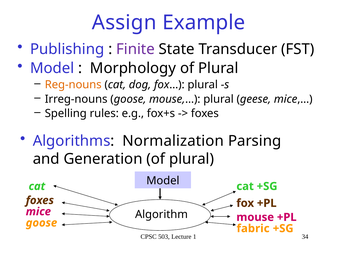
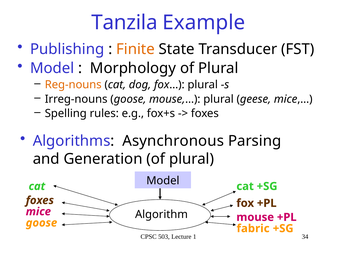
Assign: Assign -> Tanzila
Finite colour: purple -> orange
Normalization: Normalization -> Asynchronous
